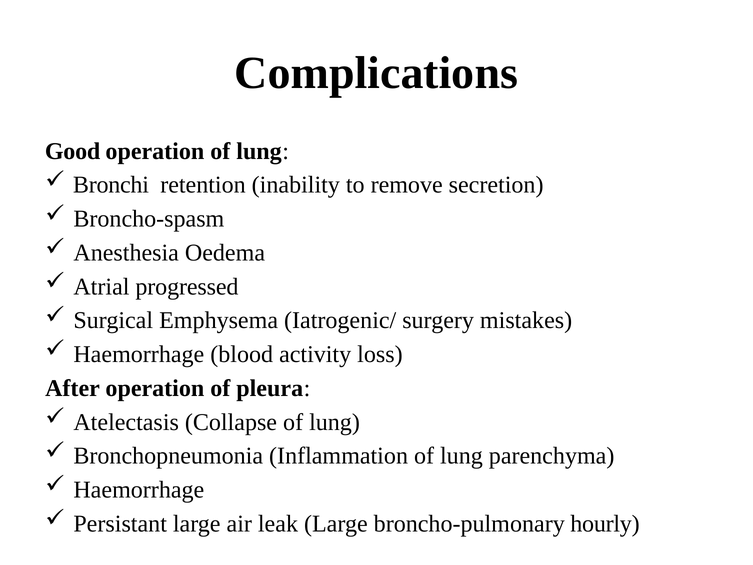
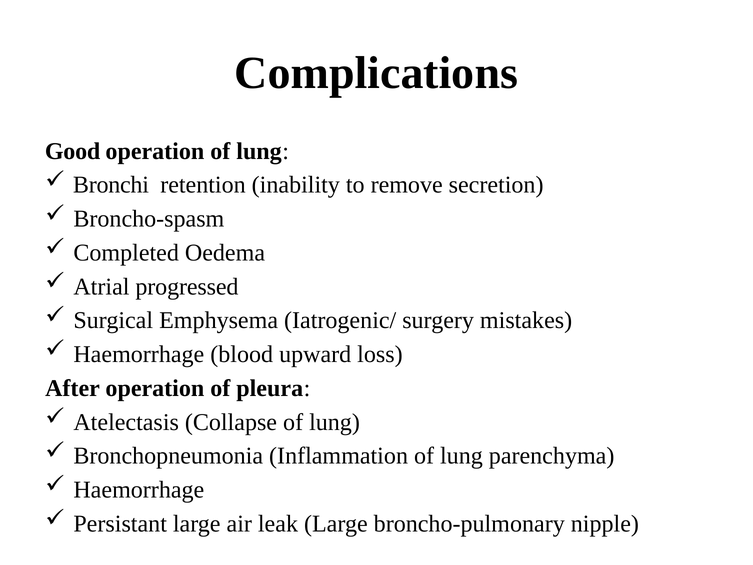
Anesthesia: Anesthesia -> Completed
activity: activity -> upward
hourly: hourly -> nipple
